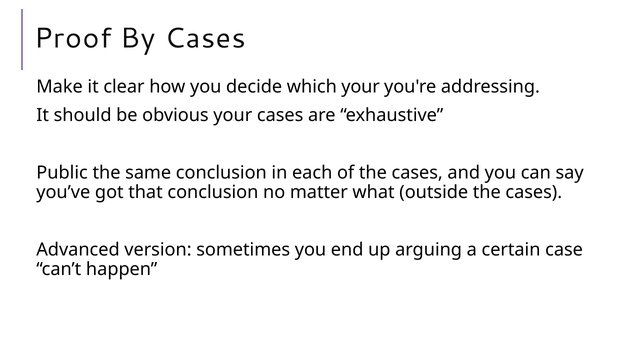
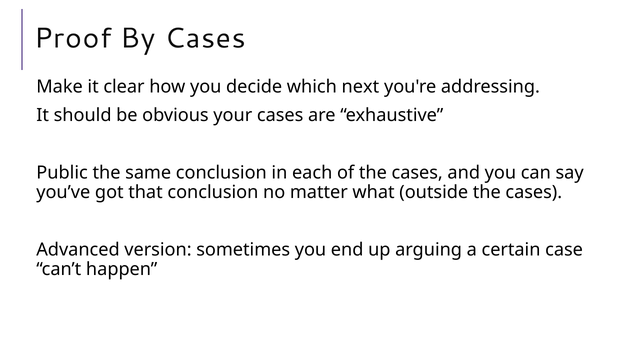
which your: your -> next
